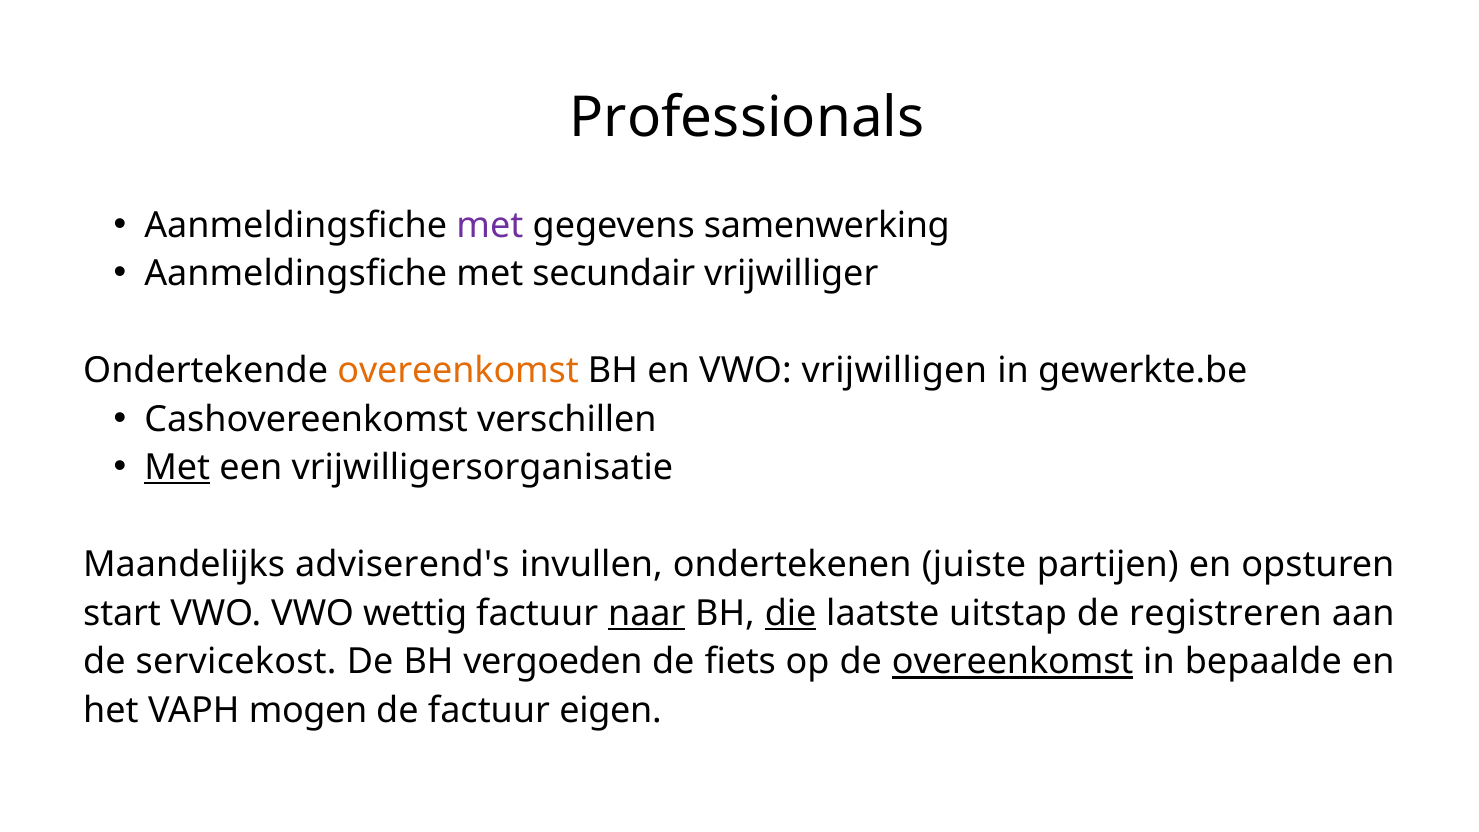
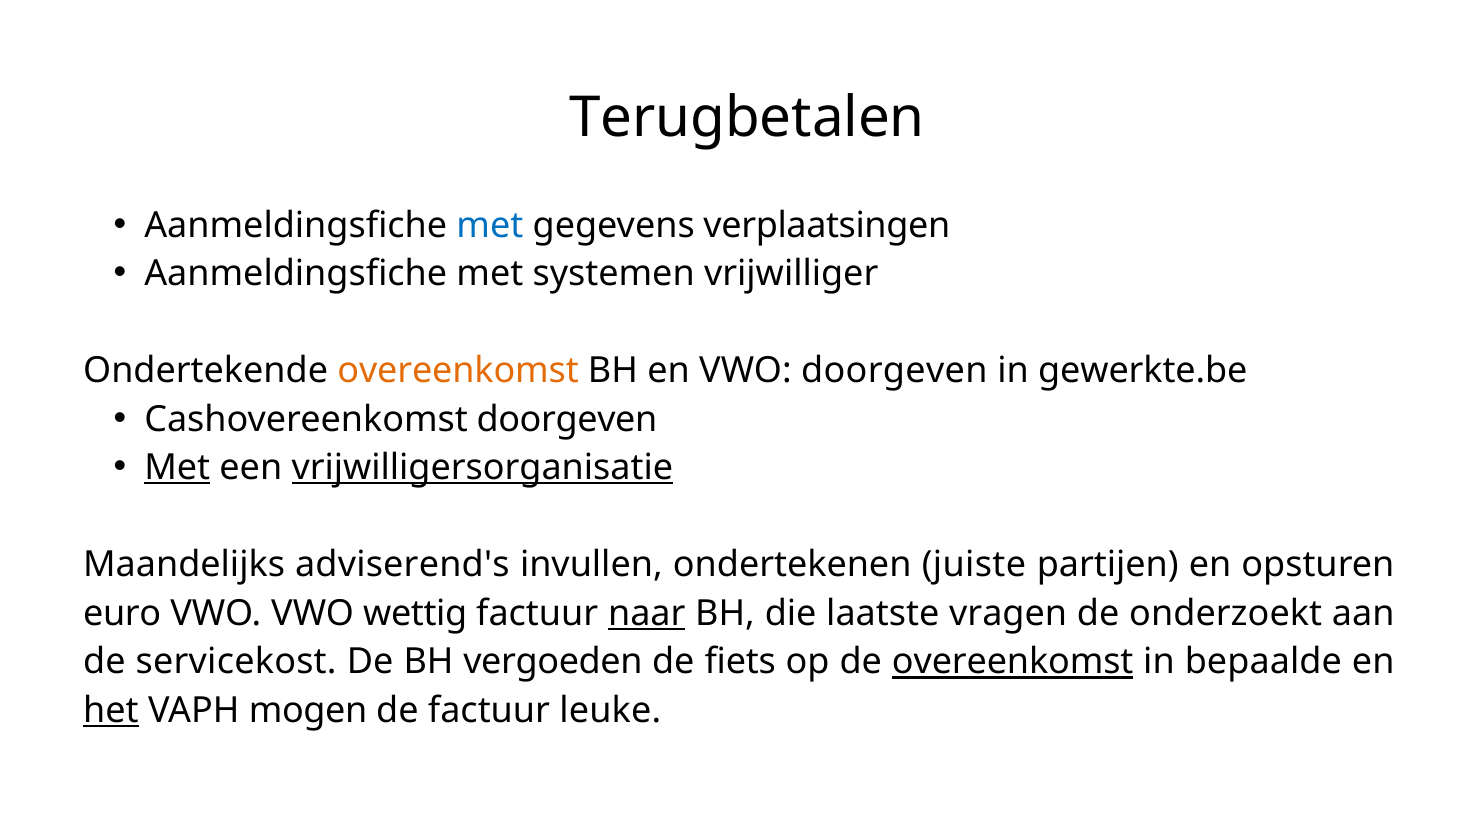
Professionals: Professionals -> Terugbetalen
met at (490, 225) colour: purple -> blue
samenwerking: samenwerking -> verplaatsingen
secundair: secundair -> systemen
VWO vrijwilligen: vrijwilligen -> doorgeven
Cashovereenkomst verschillen: verschillen -> doorgeven
vrijwilligersorganisatie underline: none -> present
start: start -> euro
die underline: present -> none
uitstap: uitstap -> vragen
registreren: registreren -> onderzoekt
het underline: none -> present
eigen: eigen -> leuke
